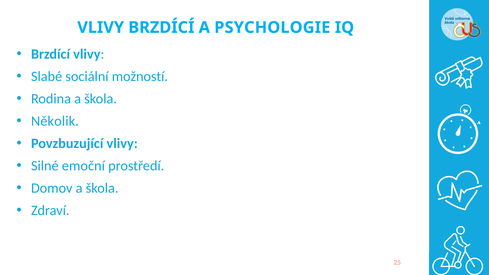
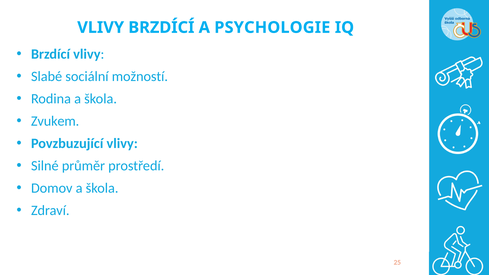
Několik: Několik -> Zvukem
emoční: emoční -> průměr
